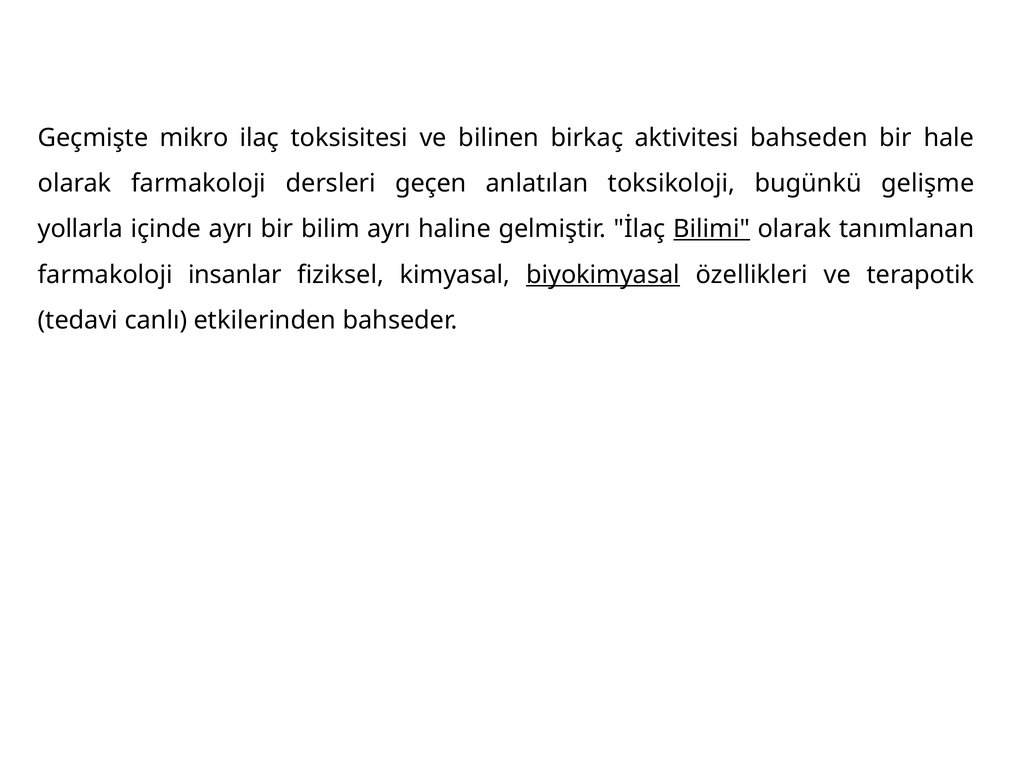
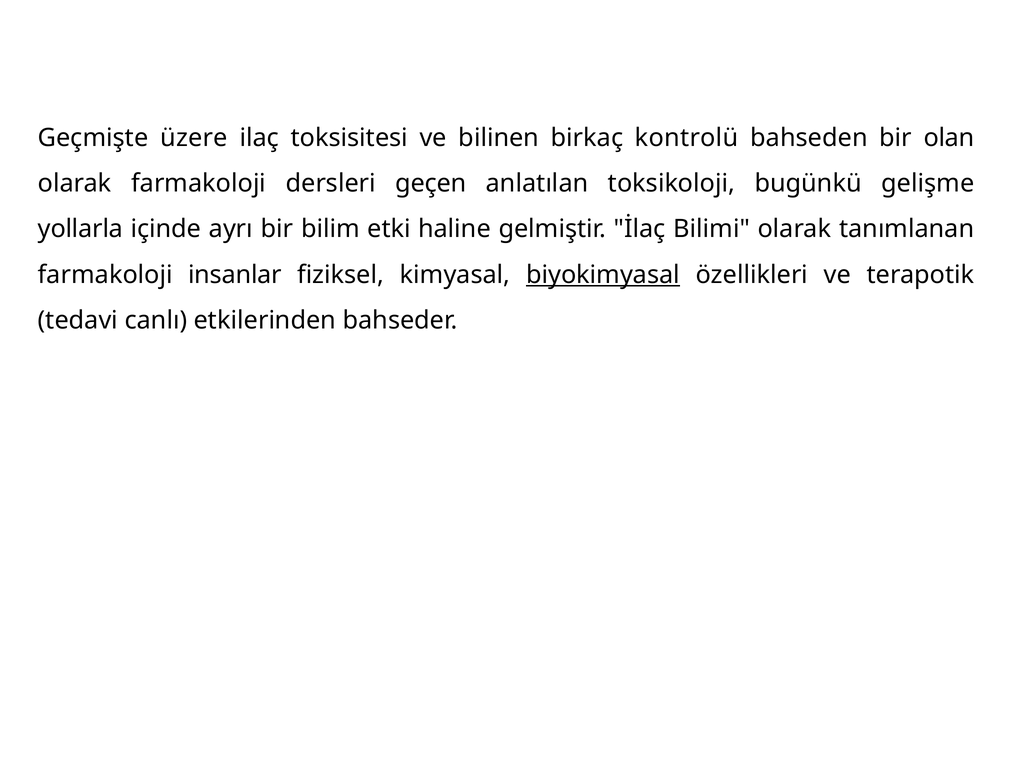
mikro: mikro -> üzere
aktivitesi: aktivitesi -> kontrolü
hale: hale -> olan
bilim ayrı: ayrı -> etki
Bilimi underline: present -> none
